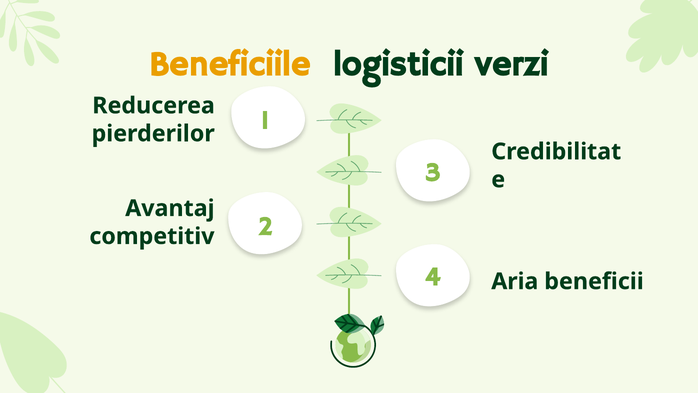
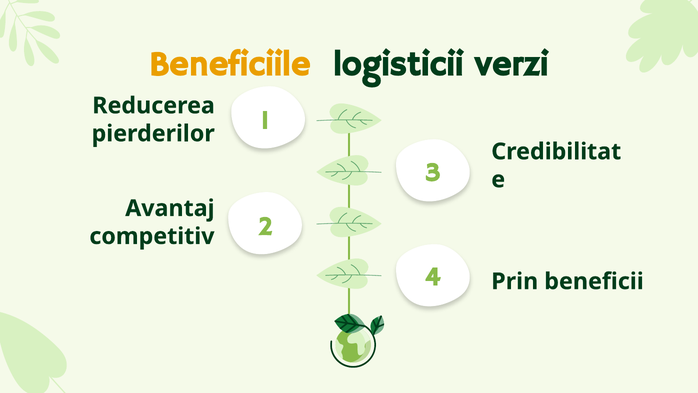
Aria: Aria -> Prin
